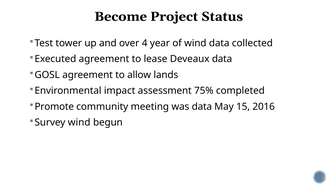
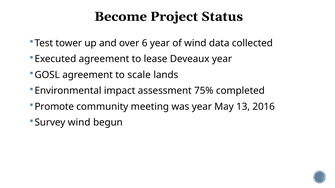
4: 4 -> 6
Deveaux data: data -> year
allow: allow -> scale
was data: data -> year
15: 15 -> 13
